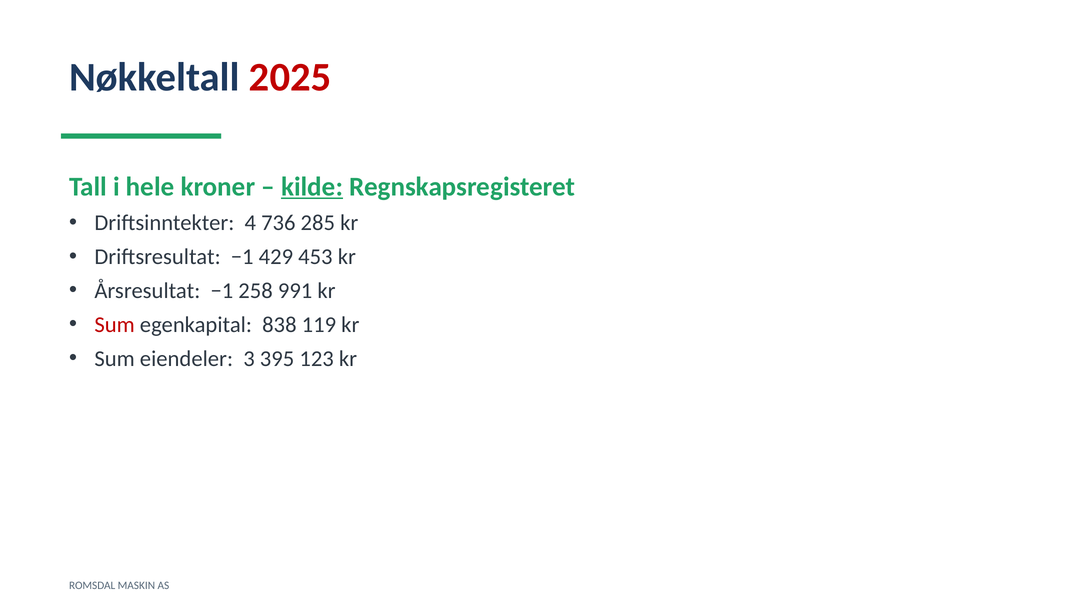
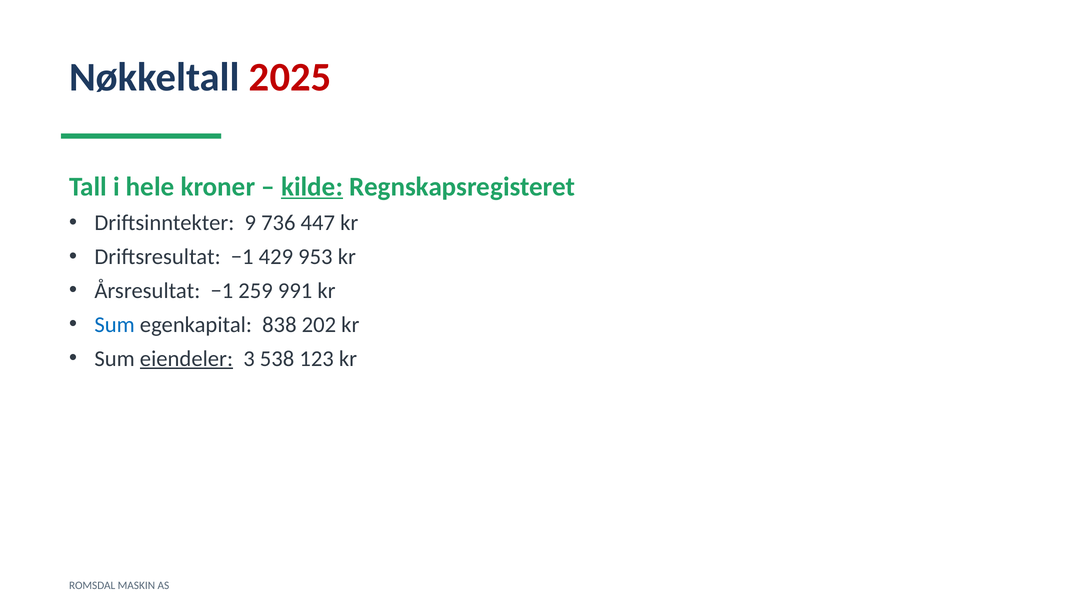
4: 4 -> 9
285: 285 -> 447
453: 453 -> 953
258: 258 -> 259
Sum at (115, 325) colour: red -> blue
119: 119 -> 202
eiendeler underline: none -> present
395: 395 -> 538
